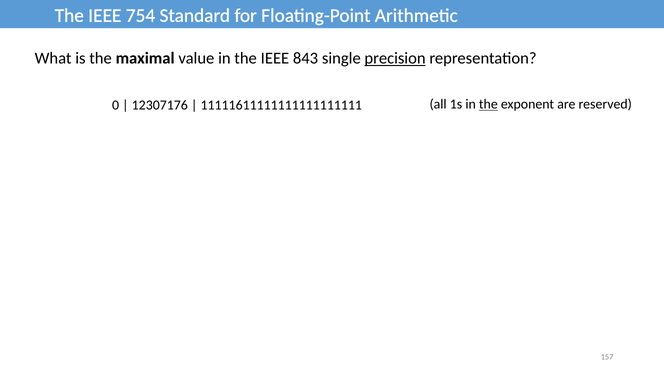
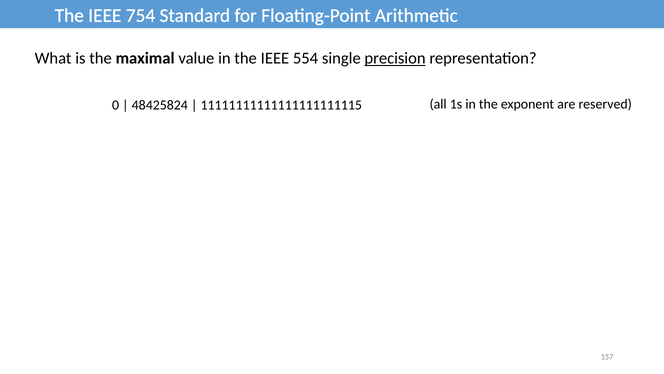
843: 843 -> 554
the at (488, 104) underline: present -> none
12307176: 12307176 -> 48425824
11111611111111111111111: 11111611111111111111111 -> 11111111111111111111115
